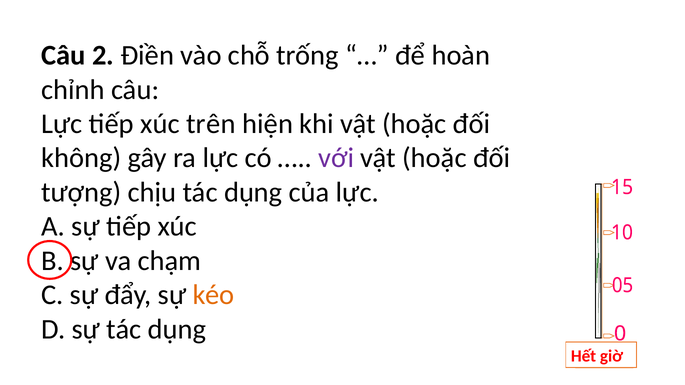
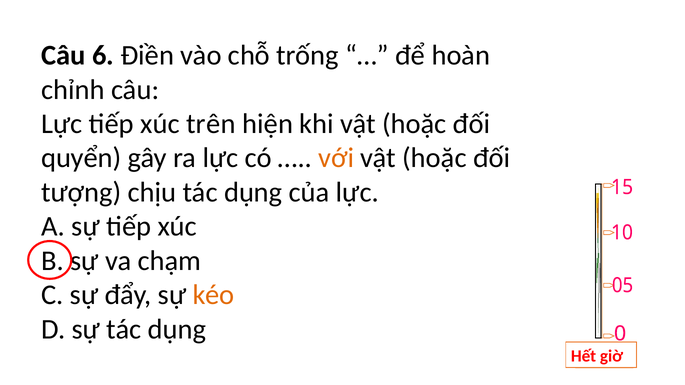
2: 2 -> 6
không: không -> quyển
với colour: purple -> orange
